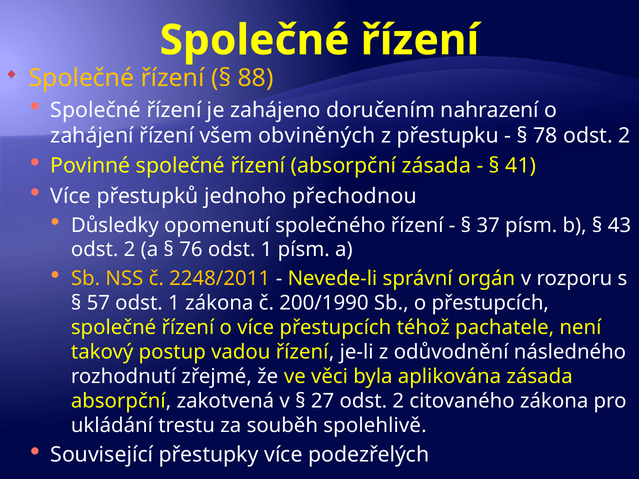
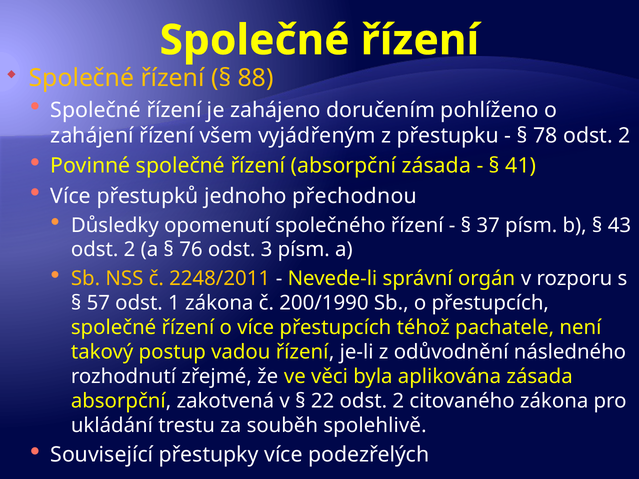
nahrazení: nahrazení -> pohlíženo
obviněných: obviněných -> vyjádřeným
76 odst 1: 1 -> 3
27: 27 -> 22
